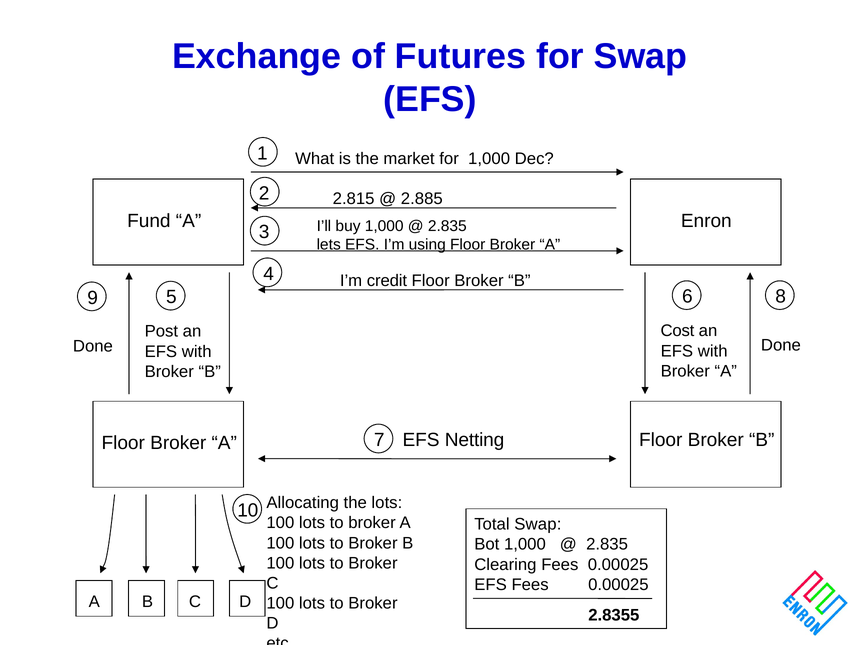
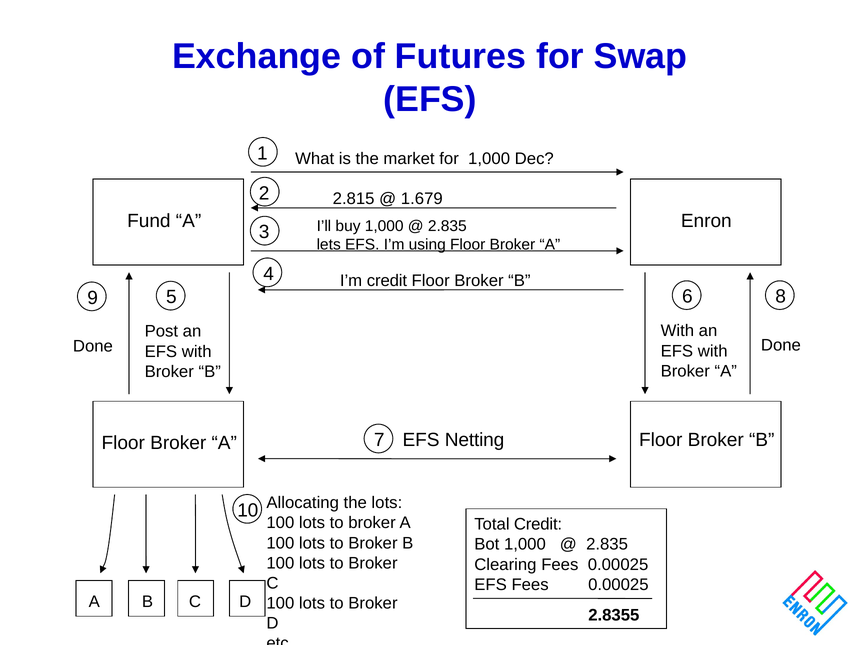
2.885: 2.885 -> 1.679
Cost at (677, 331): Cost -> With
Total Swap: Swap -> Credit
